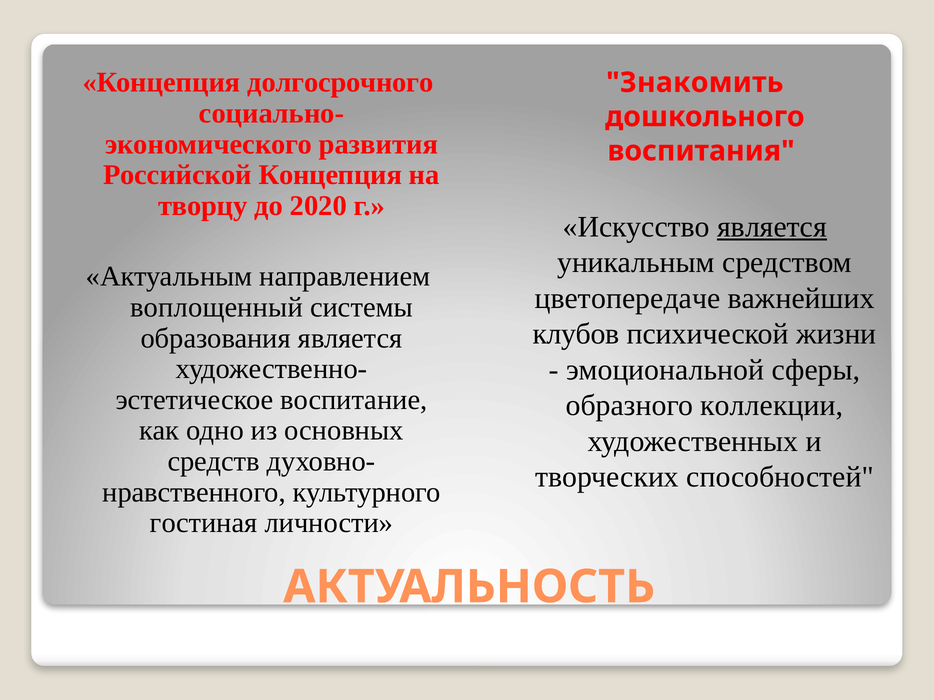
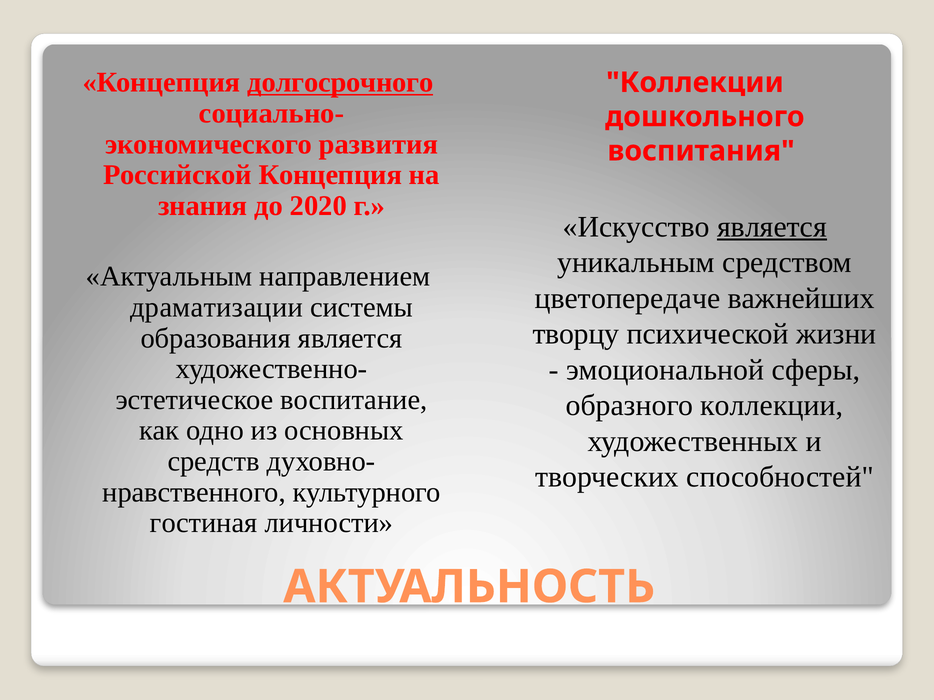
долгосрочного underline: none -> present
Знакомить at (695, 83): Знакомить -> Коллекции
творцу: творцу -> знания
воплощенный: воплощенный -> драматизации
клубов: клубов -> творцу
